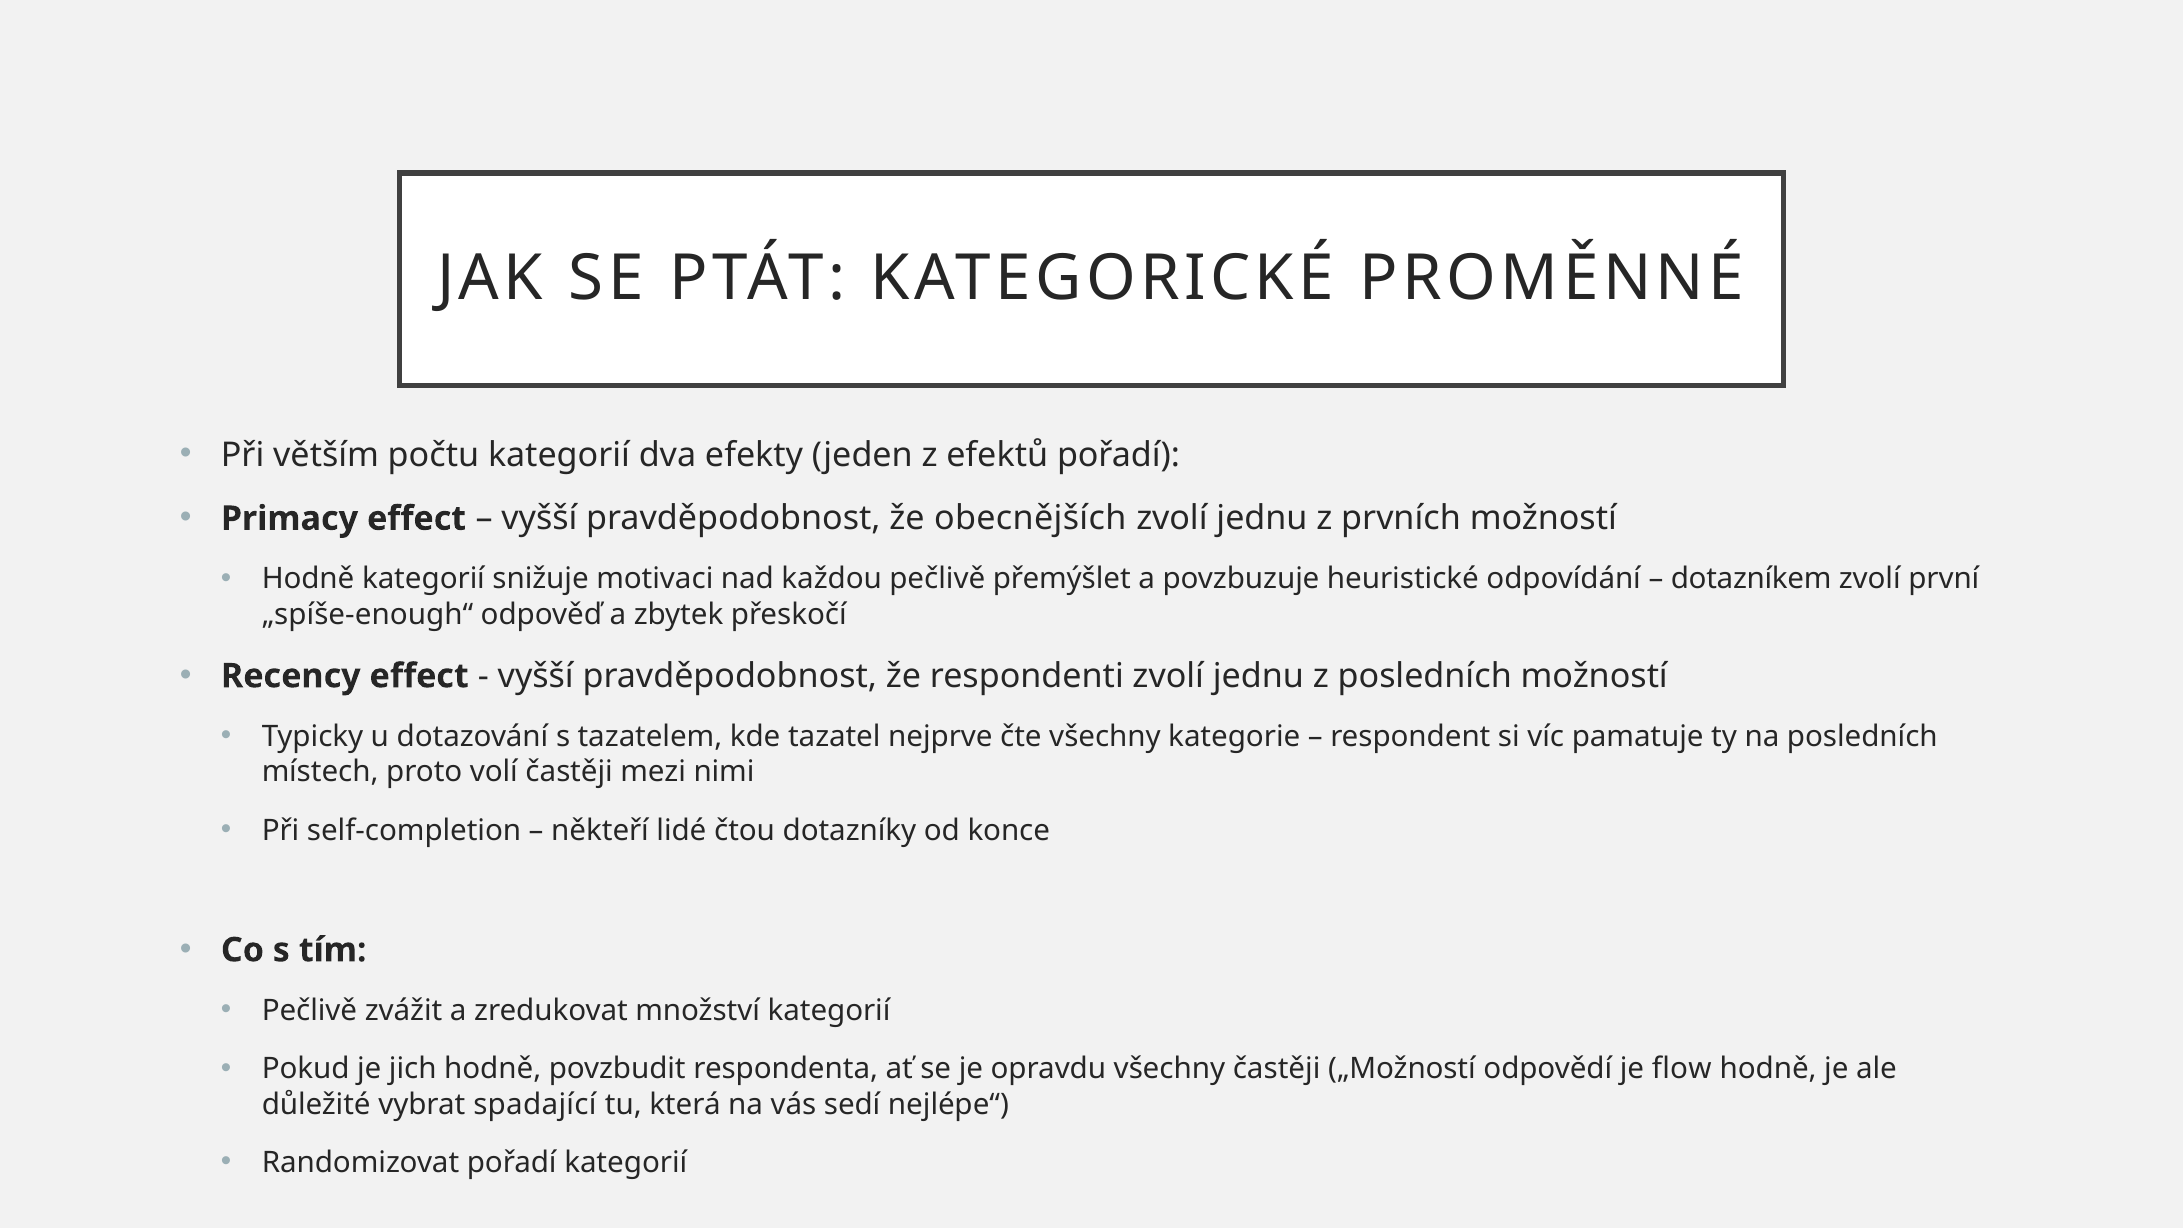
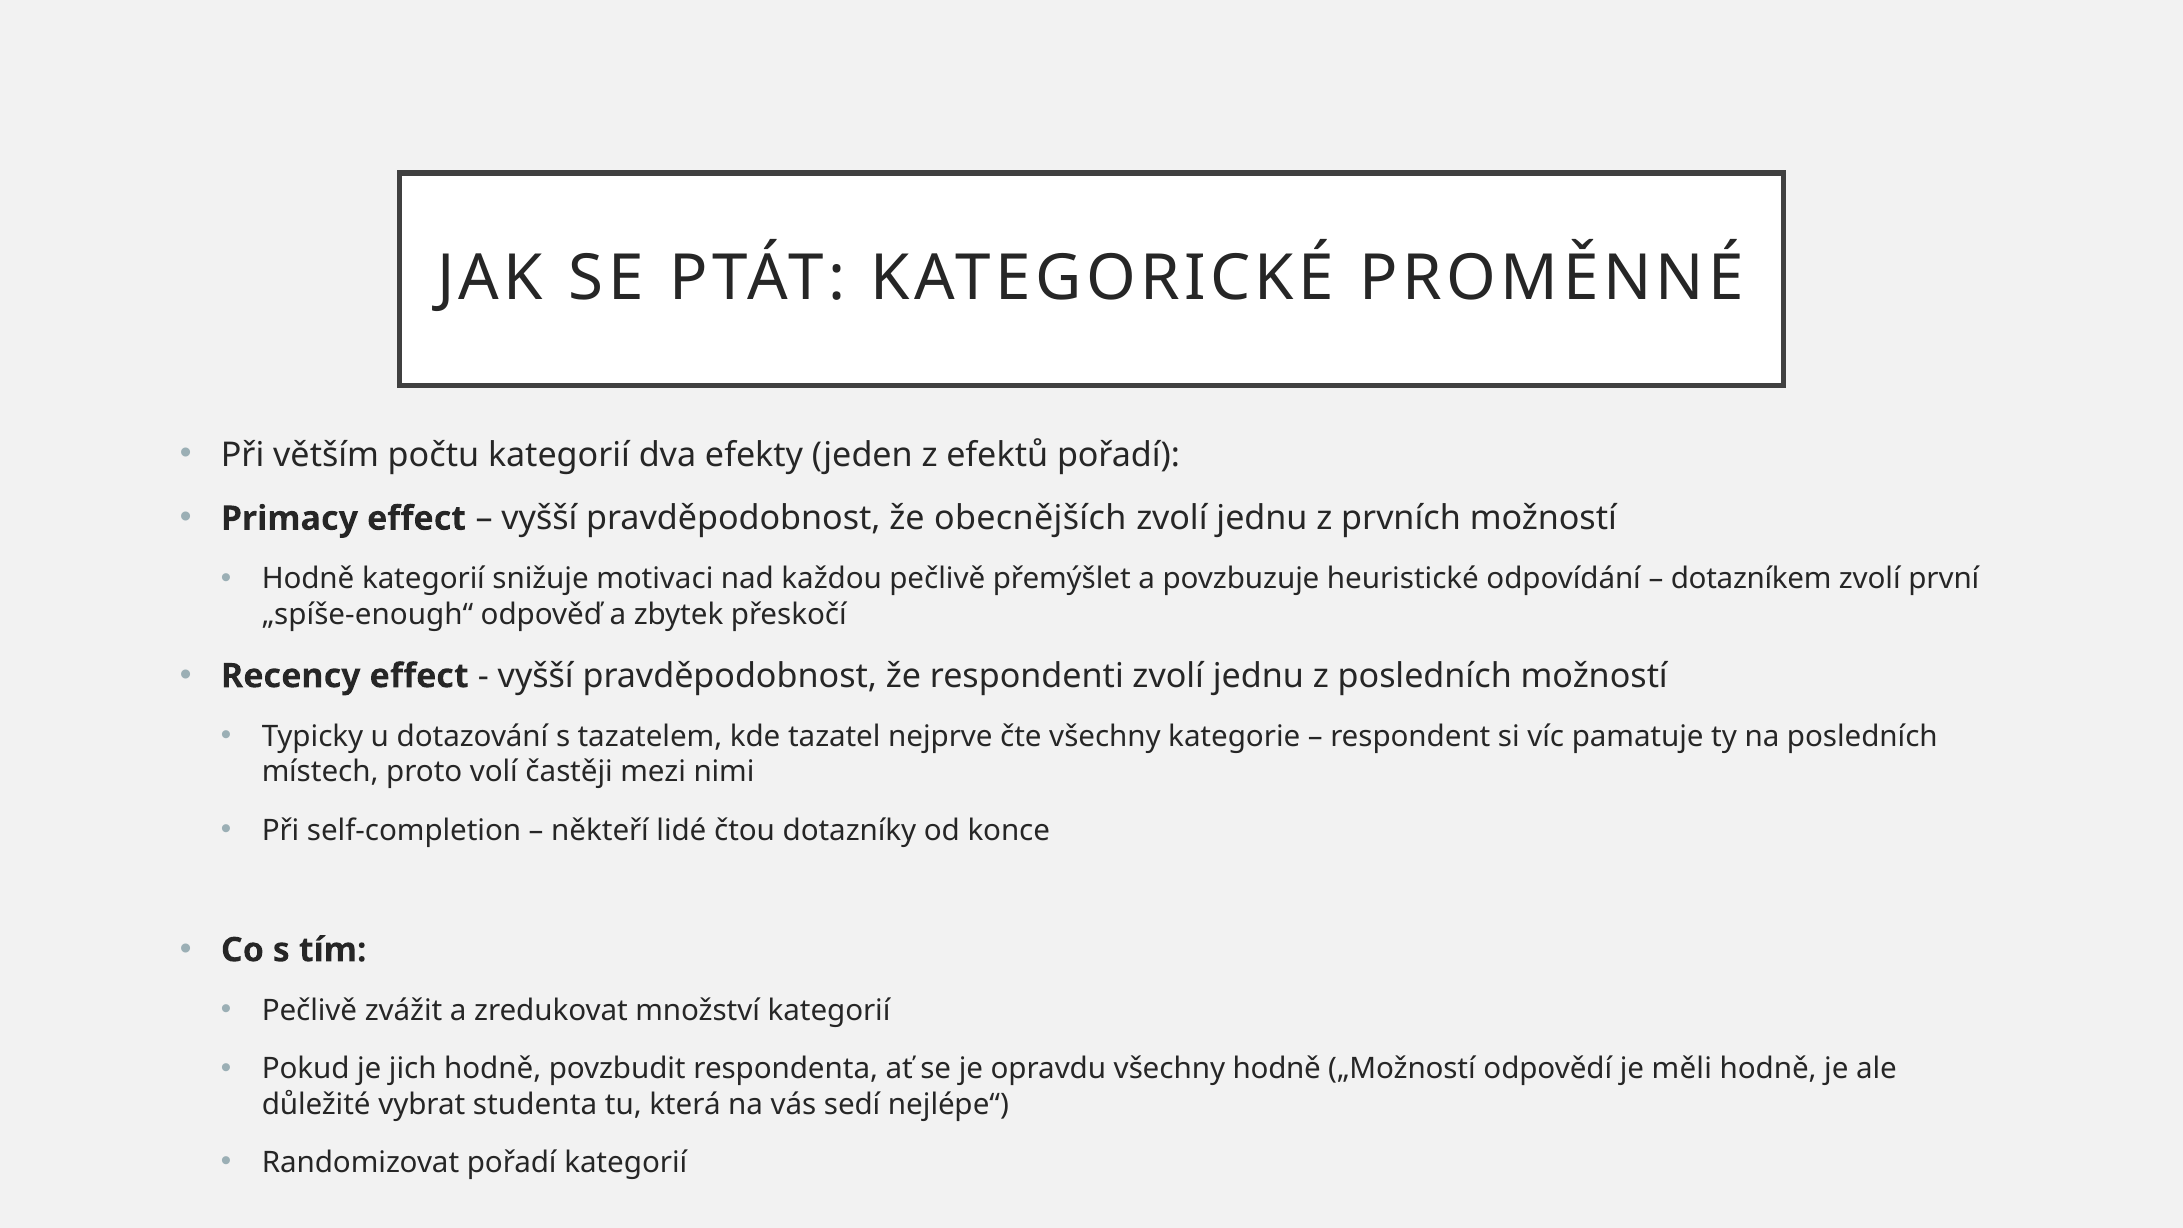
všechny častěji: častěji -> hodně
flow: flow -> měli
spadající: spadající -> studenta
